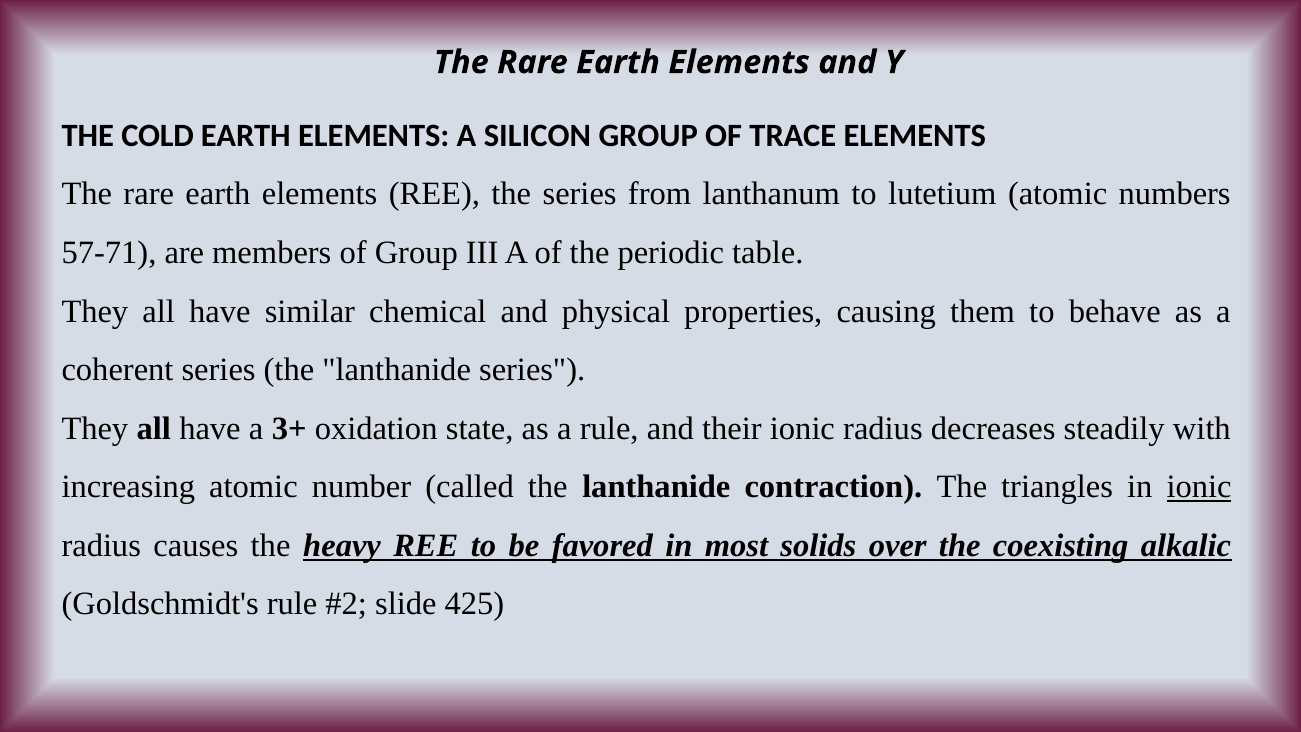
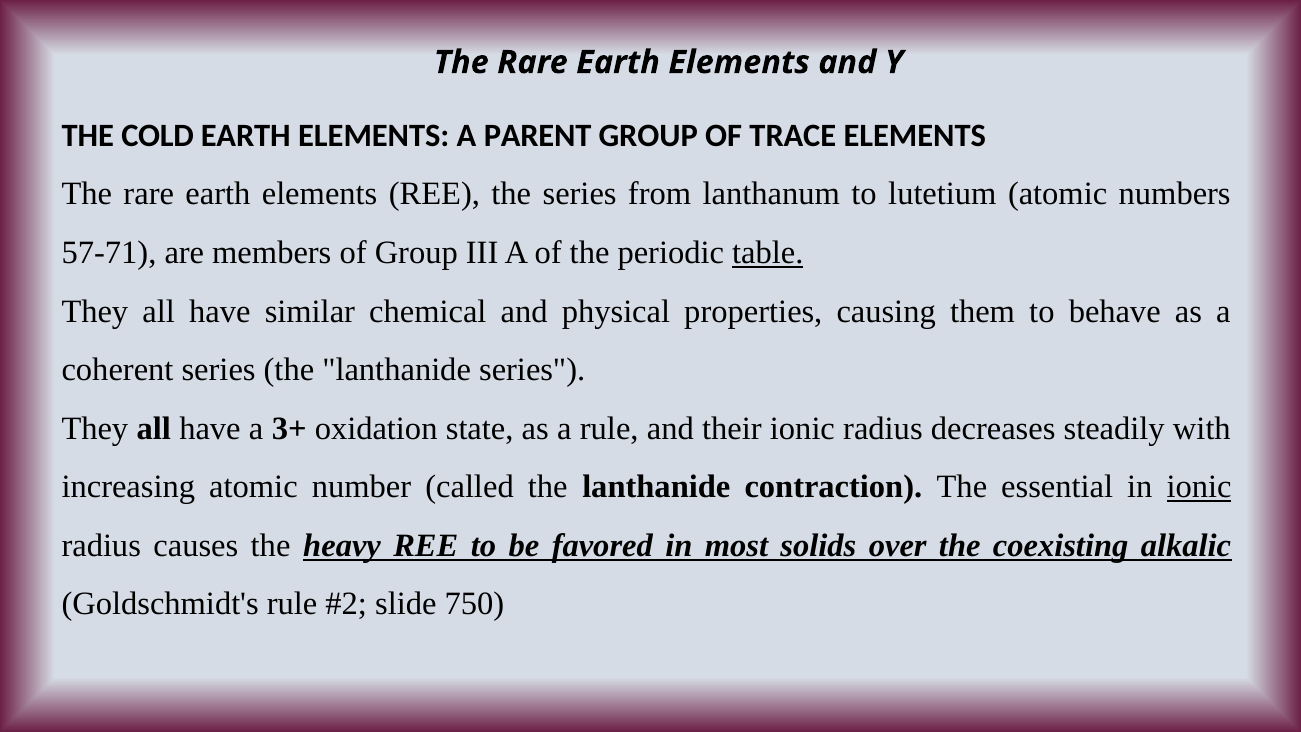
SILICON: SILICON -> PARENT
table underline: none -> present
triangles: triangles -> essential
425: 425 -> 750
